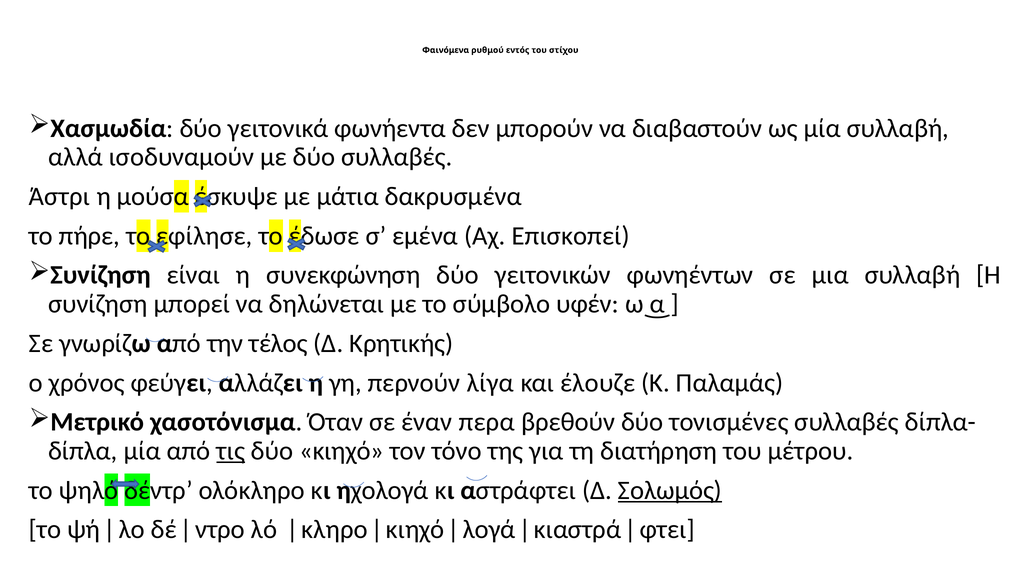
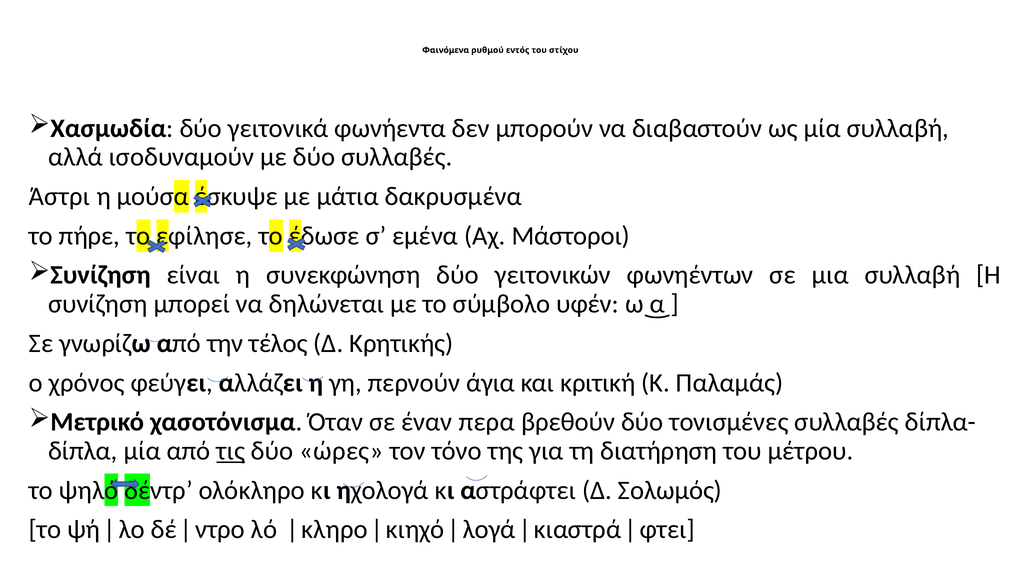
Επισκοπεί: Επισκοπεί -> Μάστοροι
λίγα: λίγα -> άγια
έλουζε: έλουζε -> κριτική
δύο κιηχό: κιηχό -> ώρες
Σολωμός underline: present -> none
